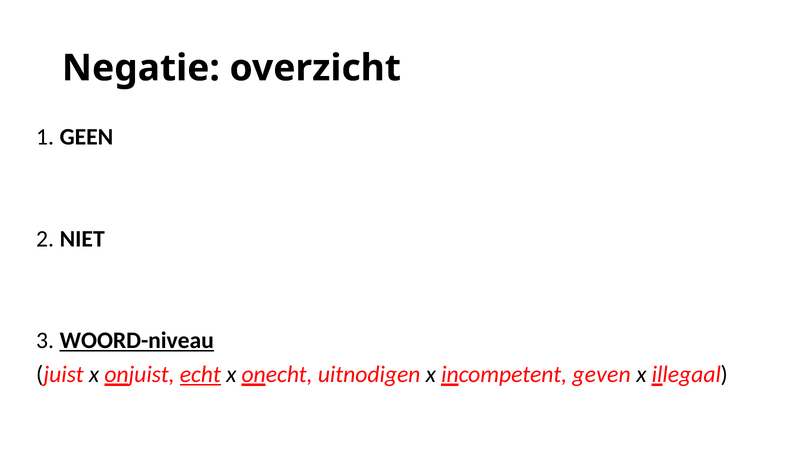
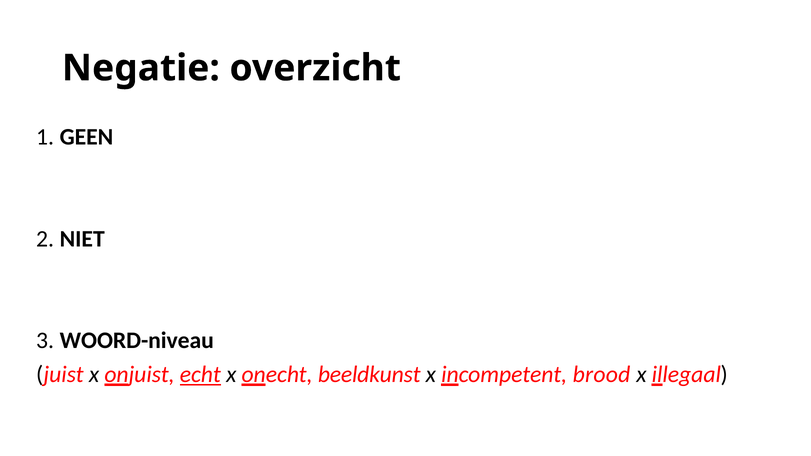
WOORD-niveau underline: present -> none
uitnodigen: uitnodigen -> beeldkunst
geven: geven -> brood
